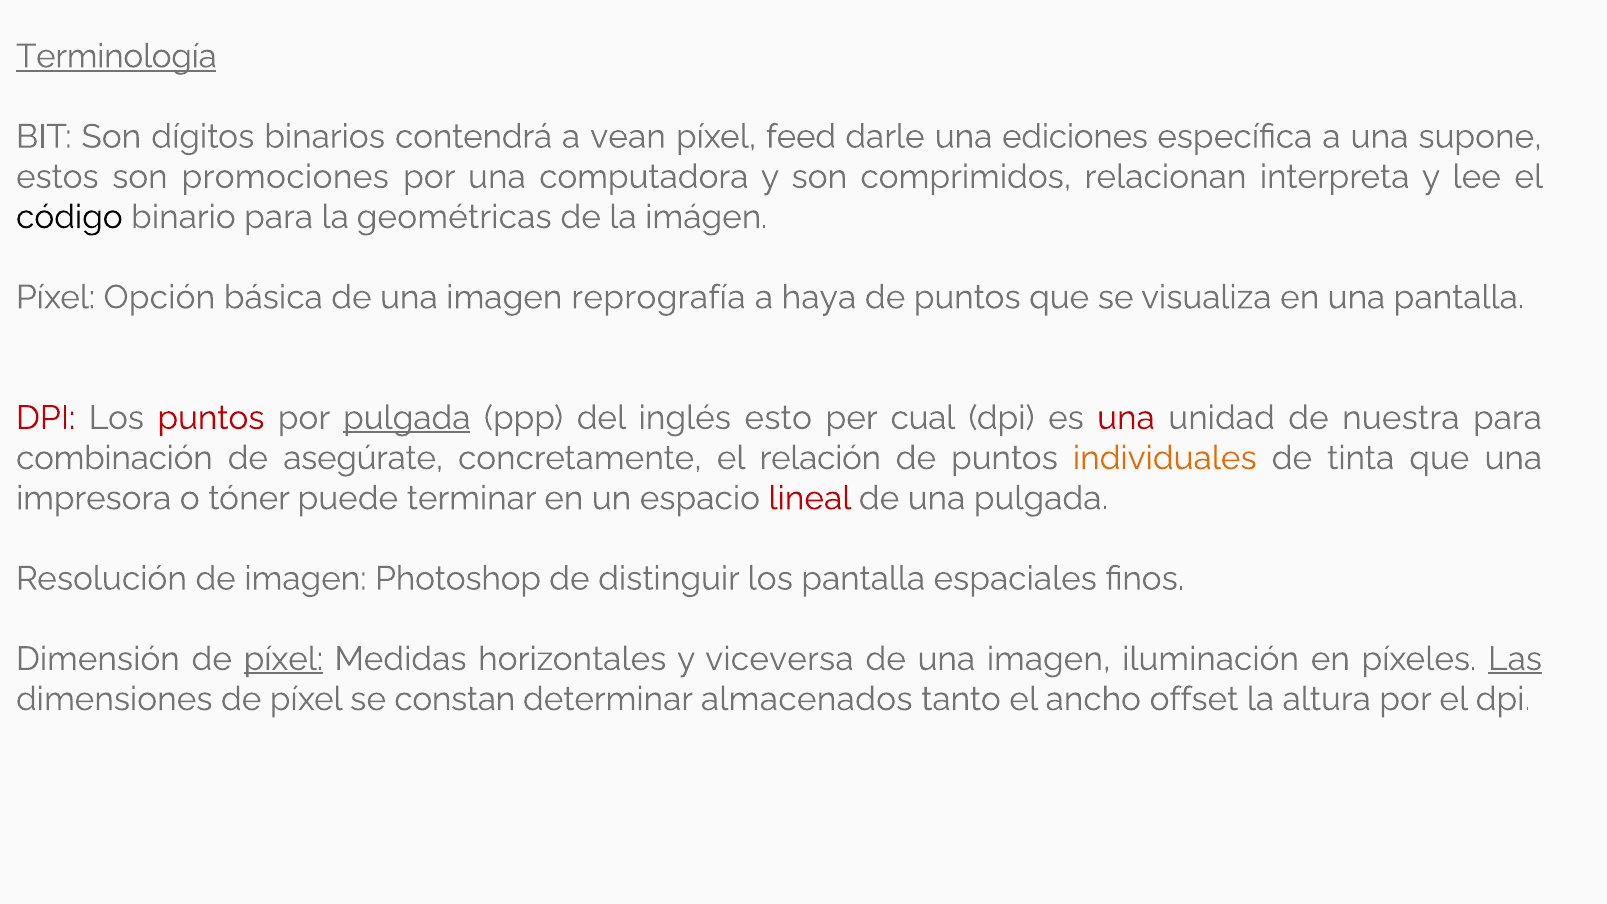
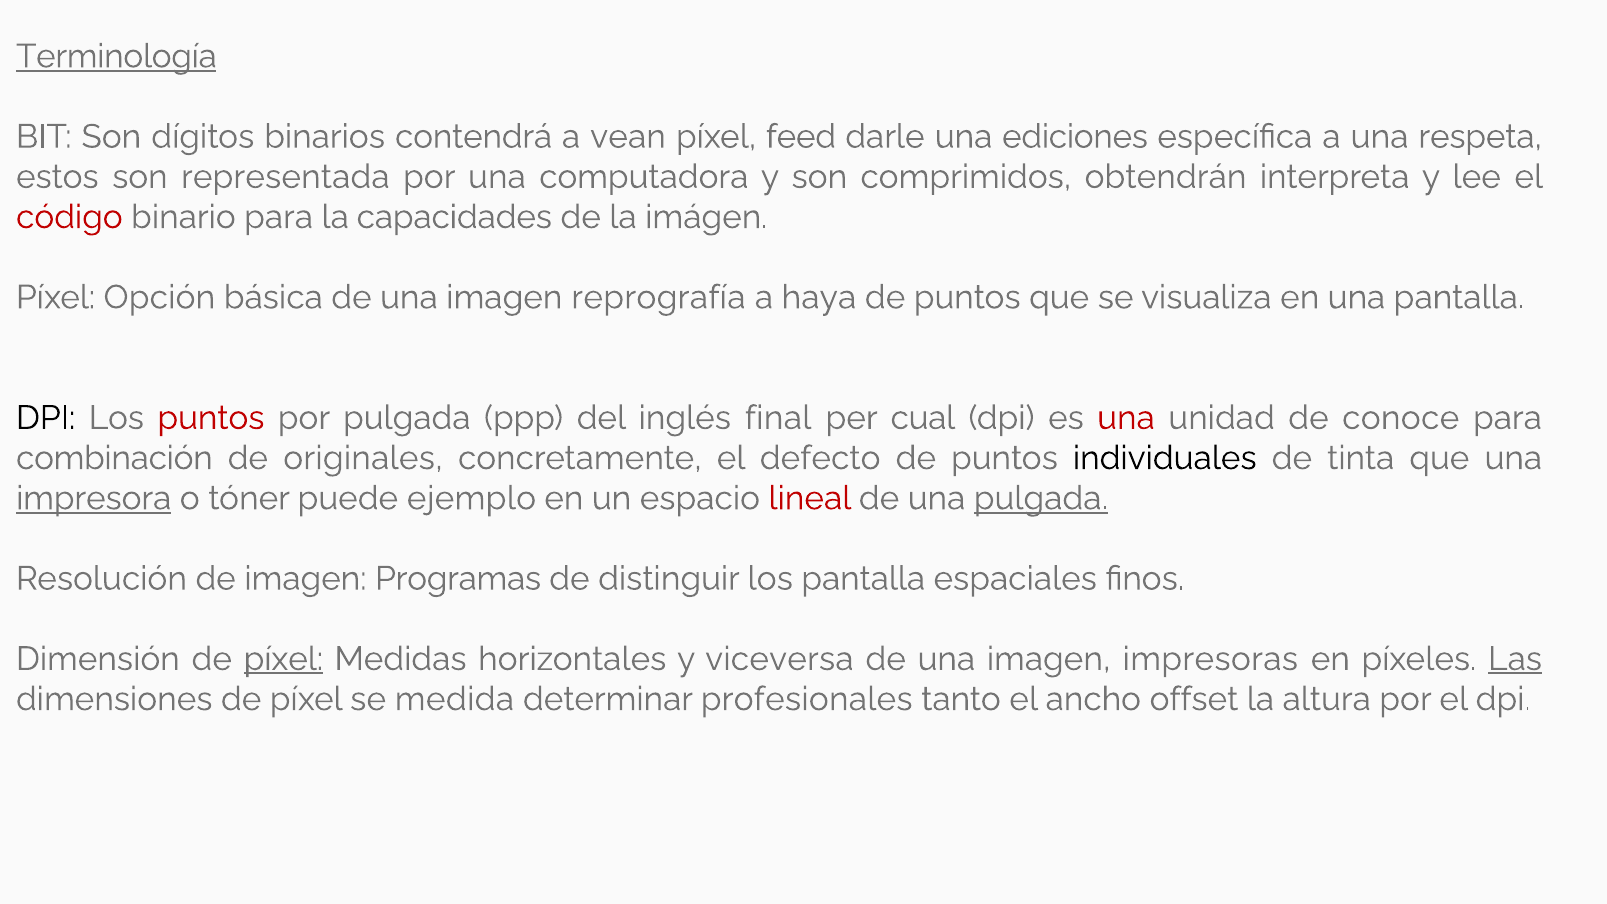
supone: supone -> respeta
promociones: promociones -> representada
relacionan: relacionan -> obtendrán
código colour: black -> red
geométricas: geométricas -> capacidades
DPI at (46, 418) colour: red -> black
pulgada at (407, 418) underline: present -> none
esto: esto -> final
nuestra: nuestra -> conoce
asegúrate: asegúrate -> originales
relación: relación -> defecto
individuales colour: orange -> black
impresora underline: none -> present
terminar: terminar -> ejemplo
pulgada at (1041, 498) underline: none -> present
Photoshop: Photoshop -> Programas
iluminación: iluminación -> impresoras
constan: constan -> medida
almacenados: almacenados -> profesionales
